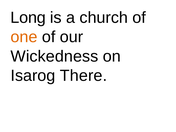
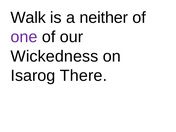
Long: Long -> Walk
church: church -> neither
one colour: orange -> purple
